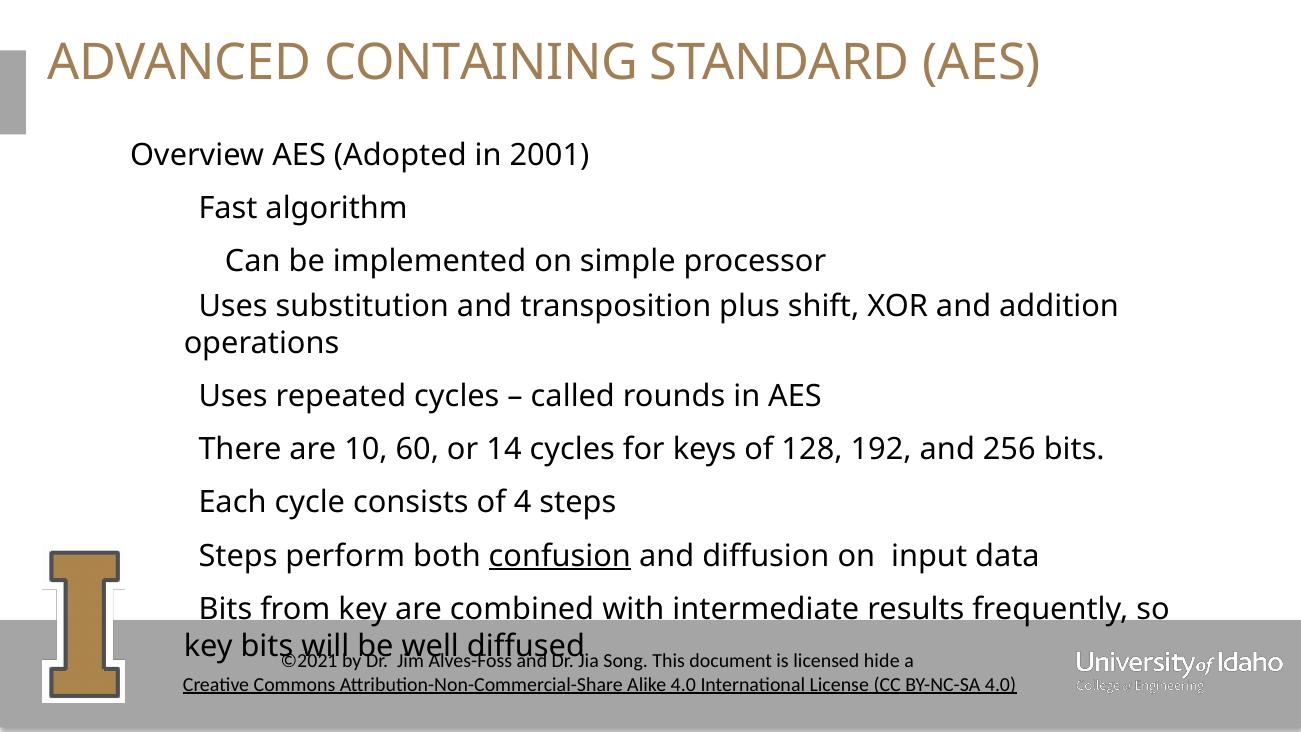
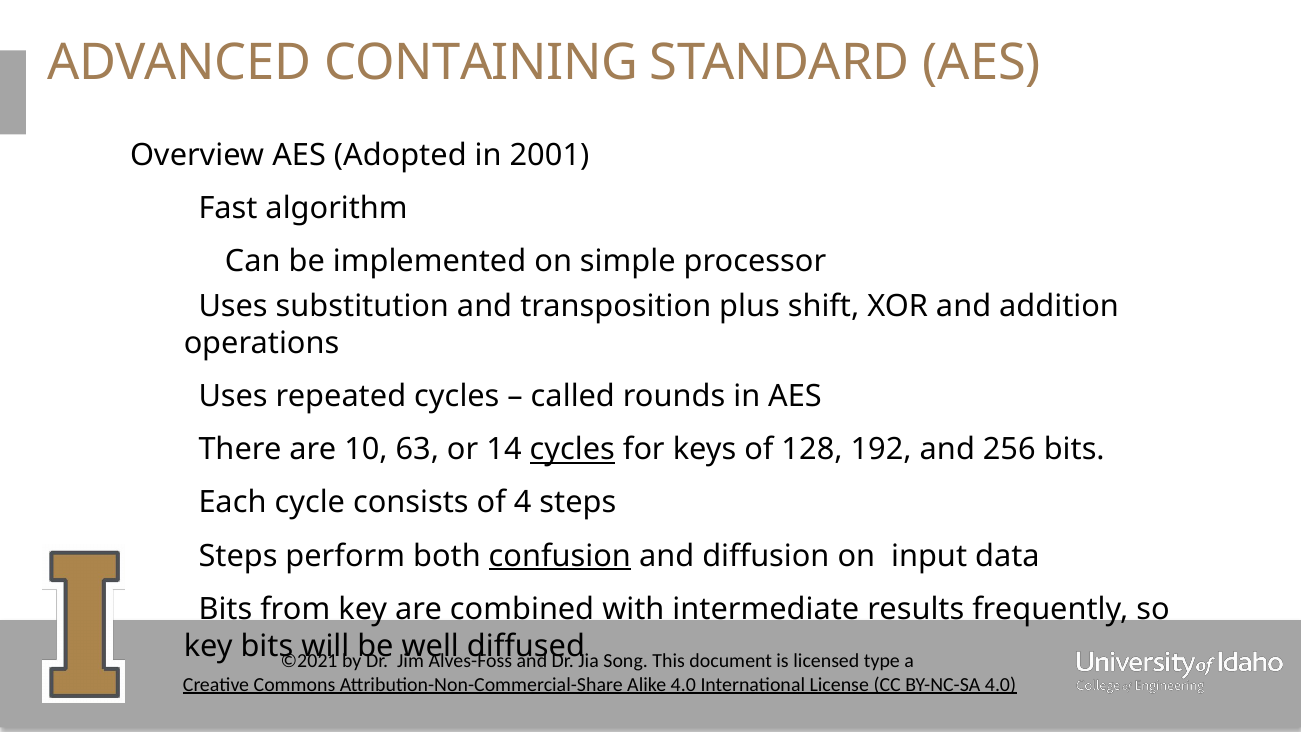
60: 60 -> 63
cycles at (572, 450) underline: none -> present
hide: hide -> type
